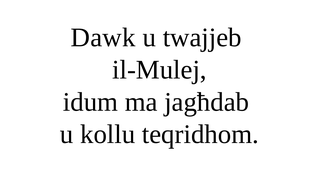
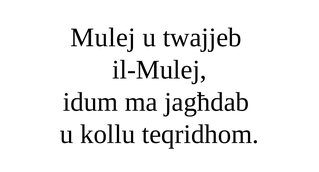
Dawk: Dawk -> Mulej
